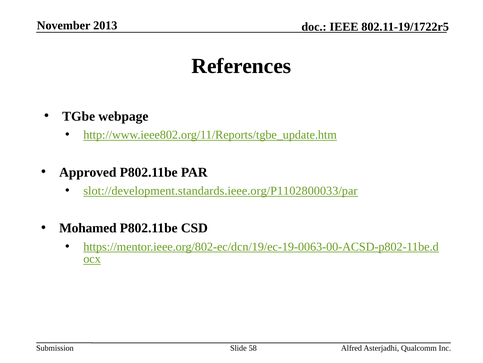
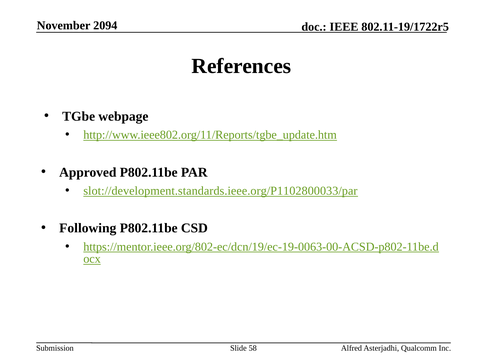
2013: 2013 -> 2094
Mohamed: Mohamed -> Following
